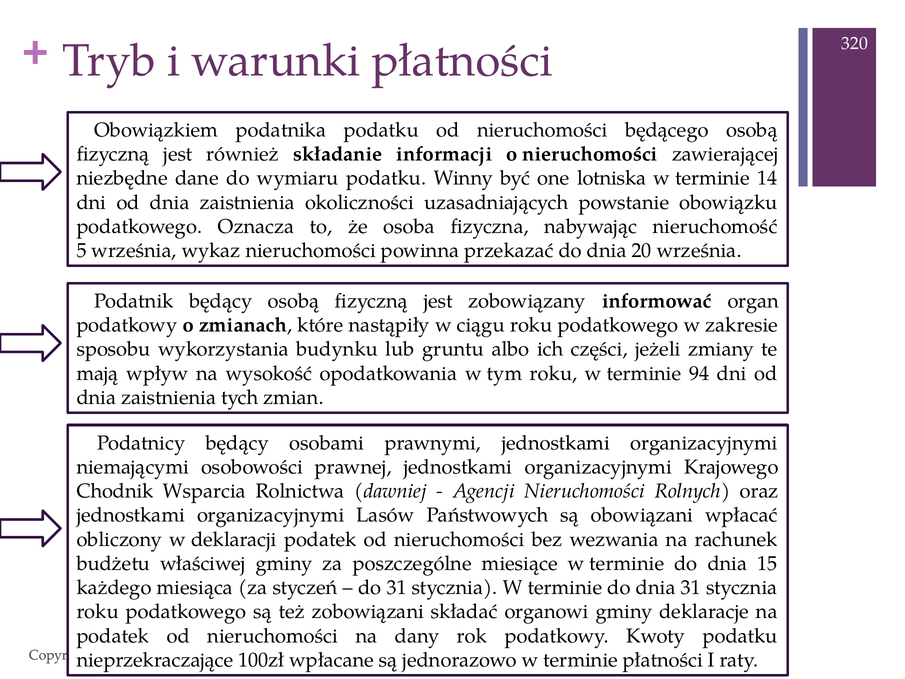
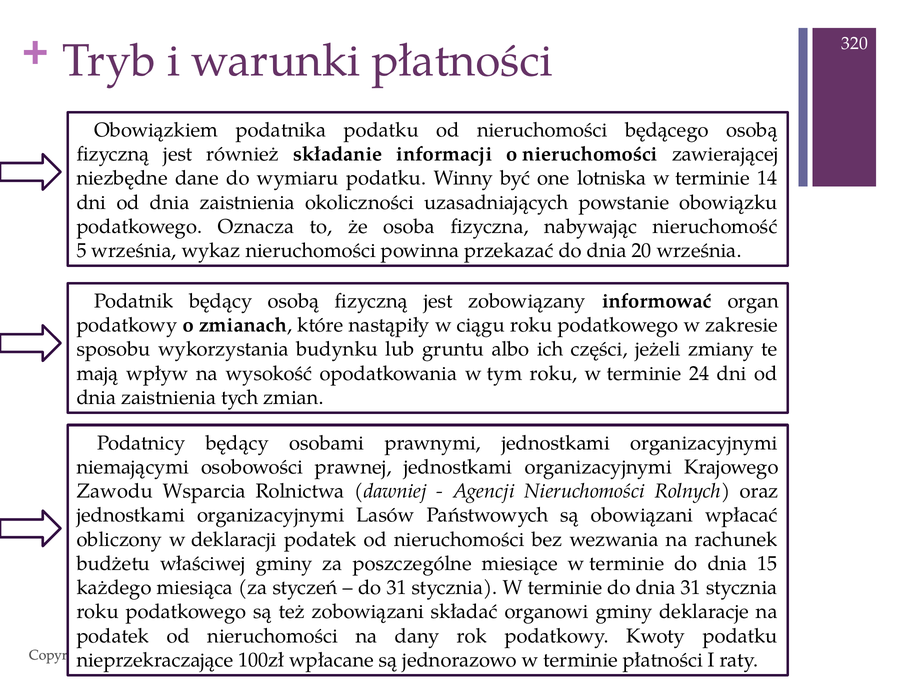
94: 94 -> 24
Chodnik: Chodnik -> Zawodu
